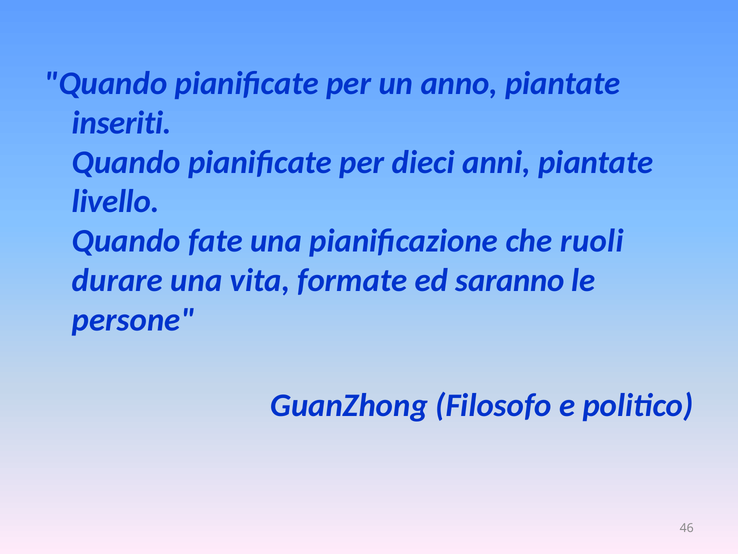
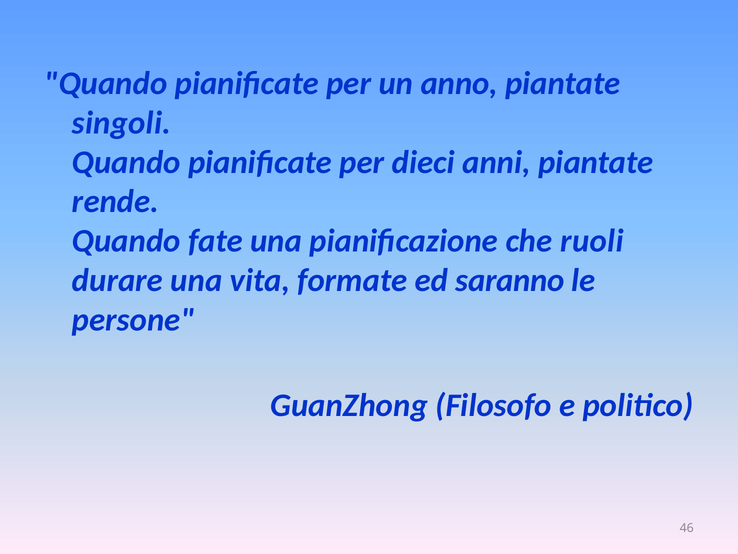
inseriti: inseriti -> singoli
livello: livello -> rende
